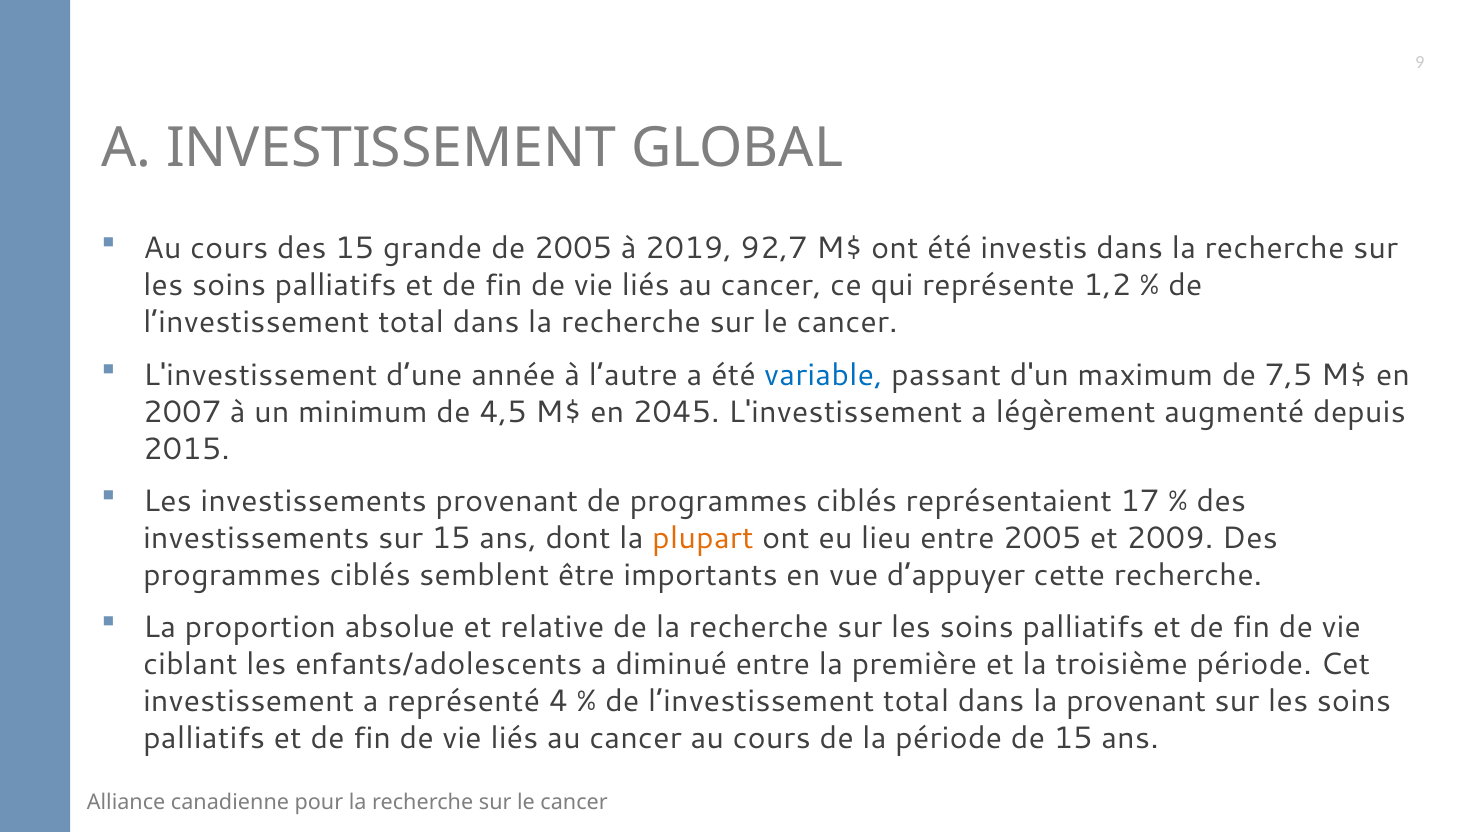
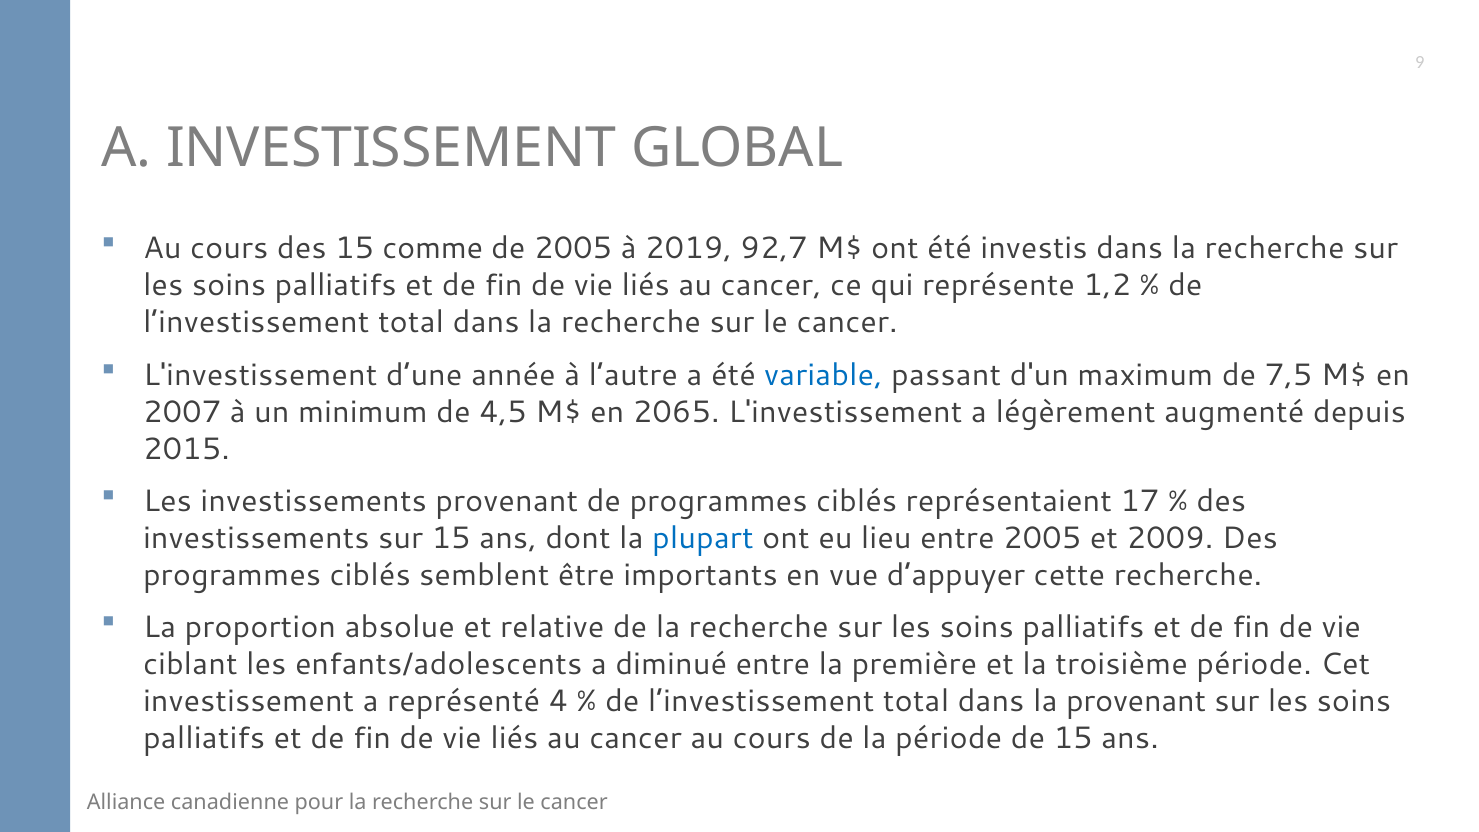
grande: grande -> comme
2045: 2045 -> 2065
plupart colour: orange -> blue
